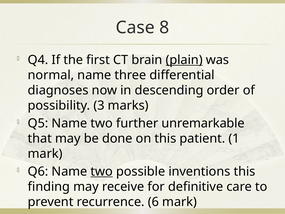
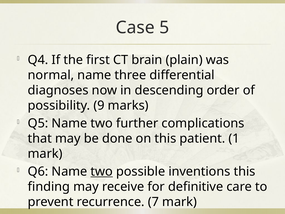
8: 8 -> 5
plain underline: present -> none
3: 3 -> 9
unremarkable: unremarkable -> complications
6: 6 -> 7
